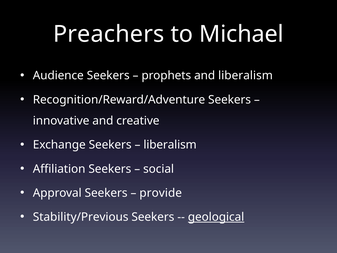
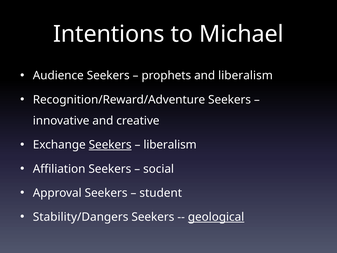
Preachers: Preachers -> Intentions
Seekers at (110, 145) underline: none -> present
provide: provide -> student
Stability/Previous: Stability/Previous -> Stability/Dangers
